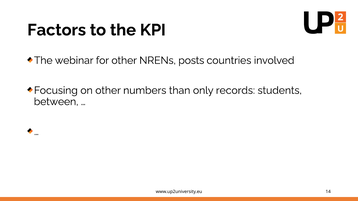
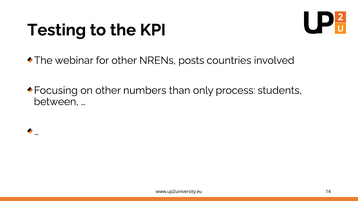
Factors: Factors -> Testing
records: records -> process
